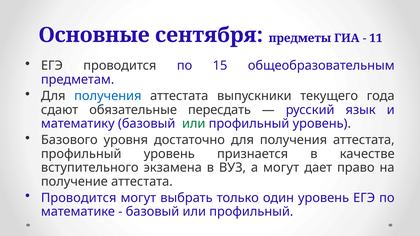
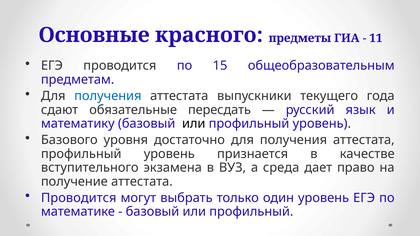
сентября: сентября -> красного
или at (194, 124) colour: green -> black
а могут: могут -> среда
